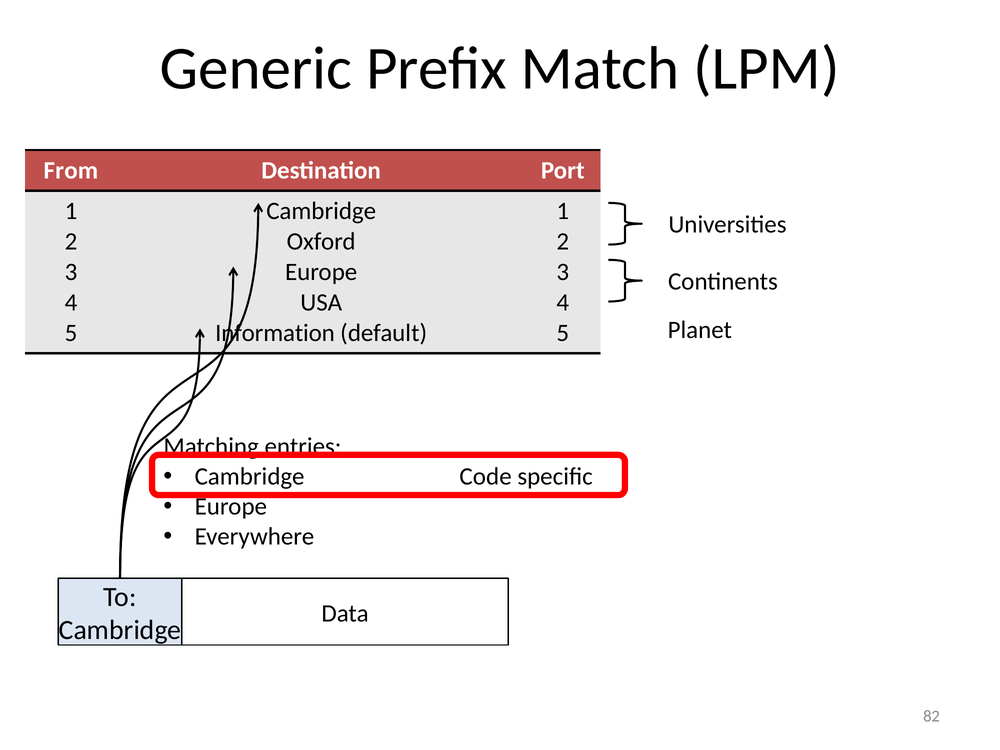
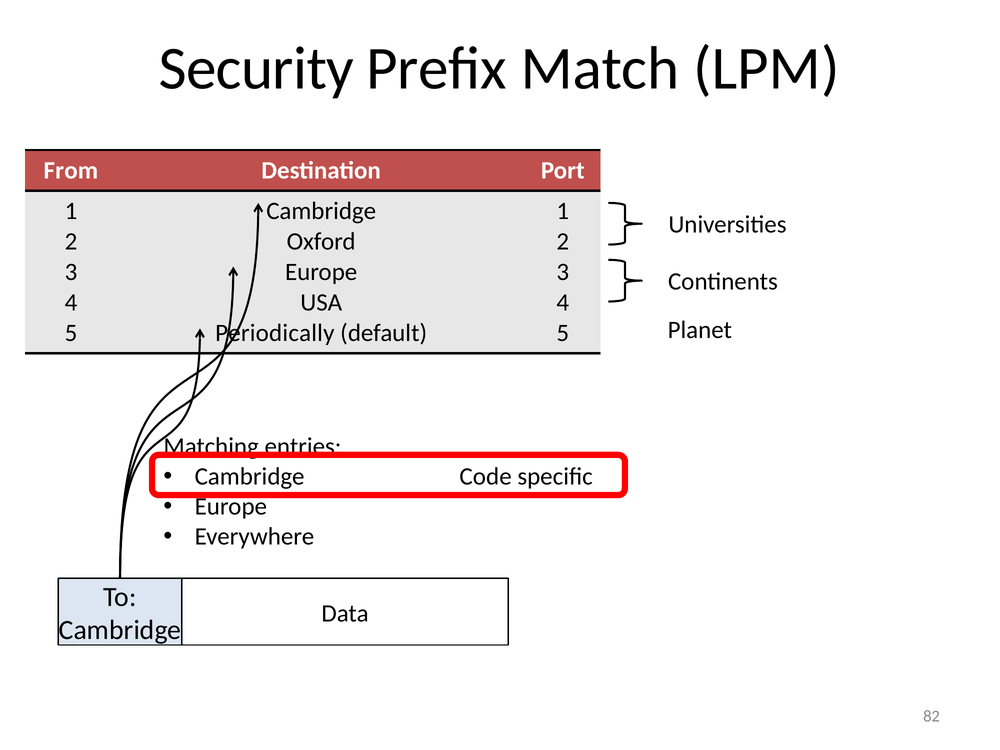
Generic: Generic -> Security
Information: Information -> Periodically
